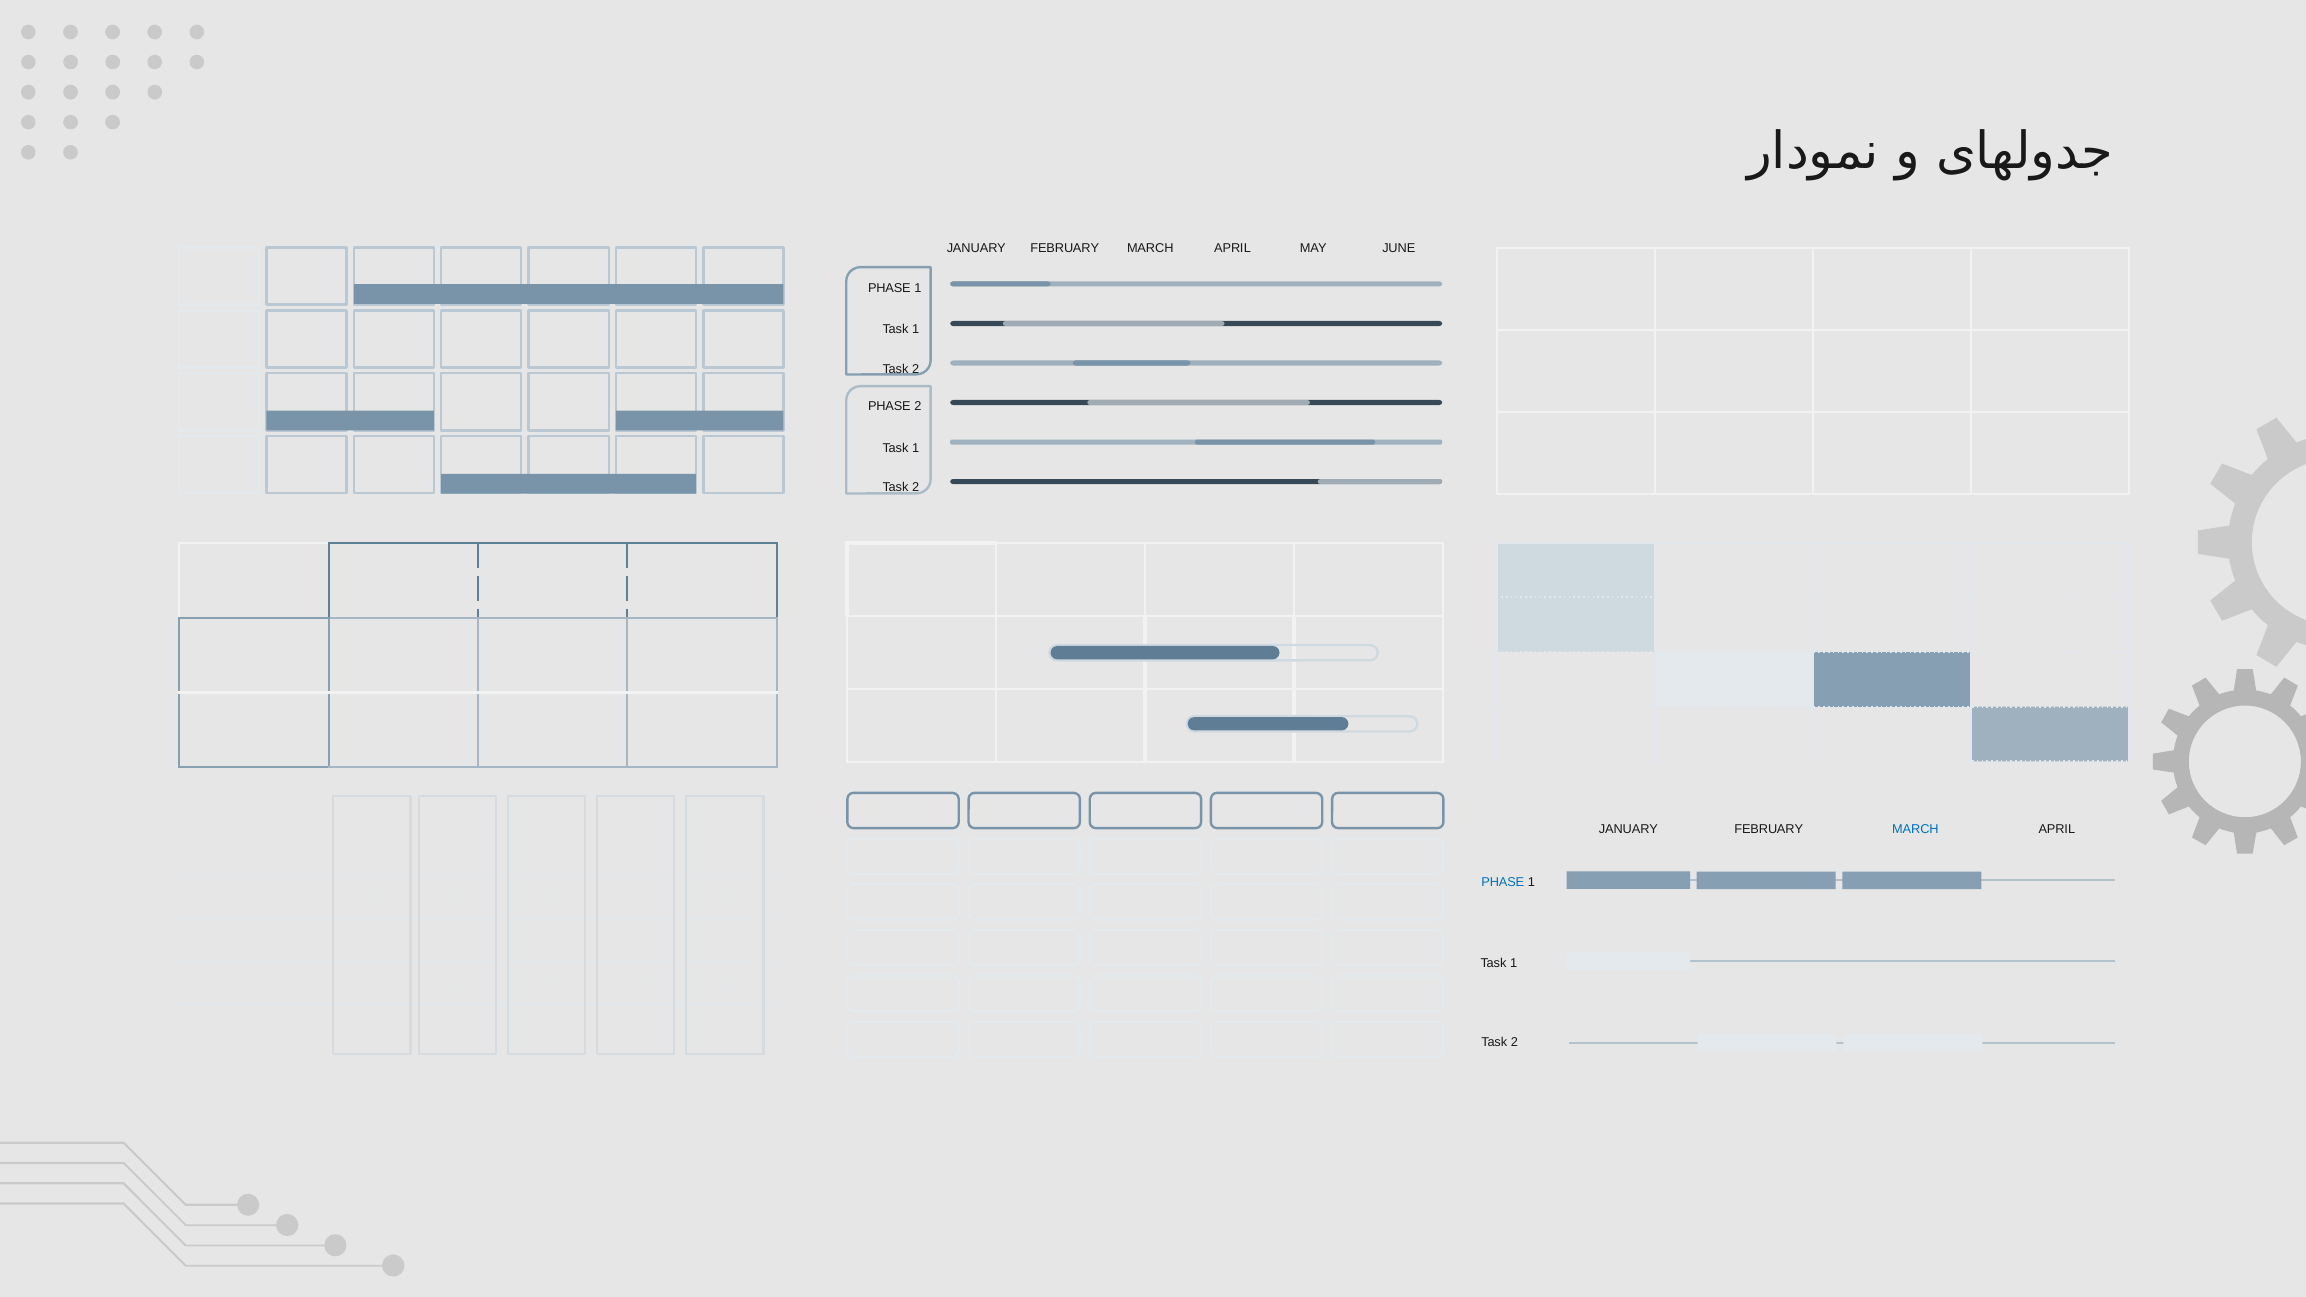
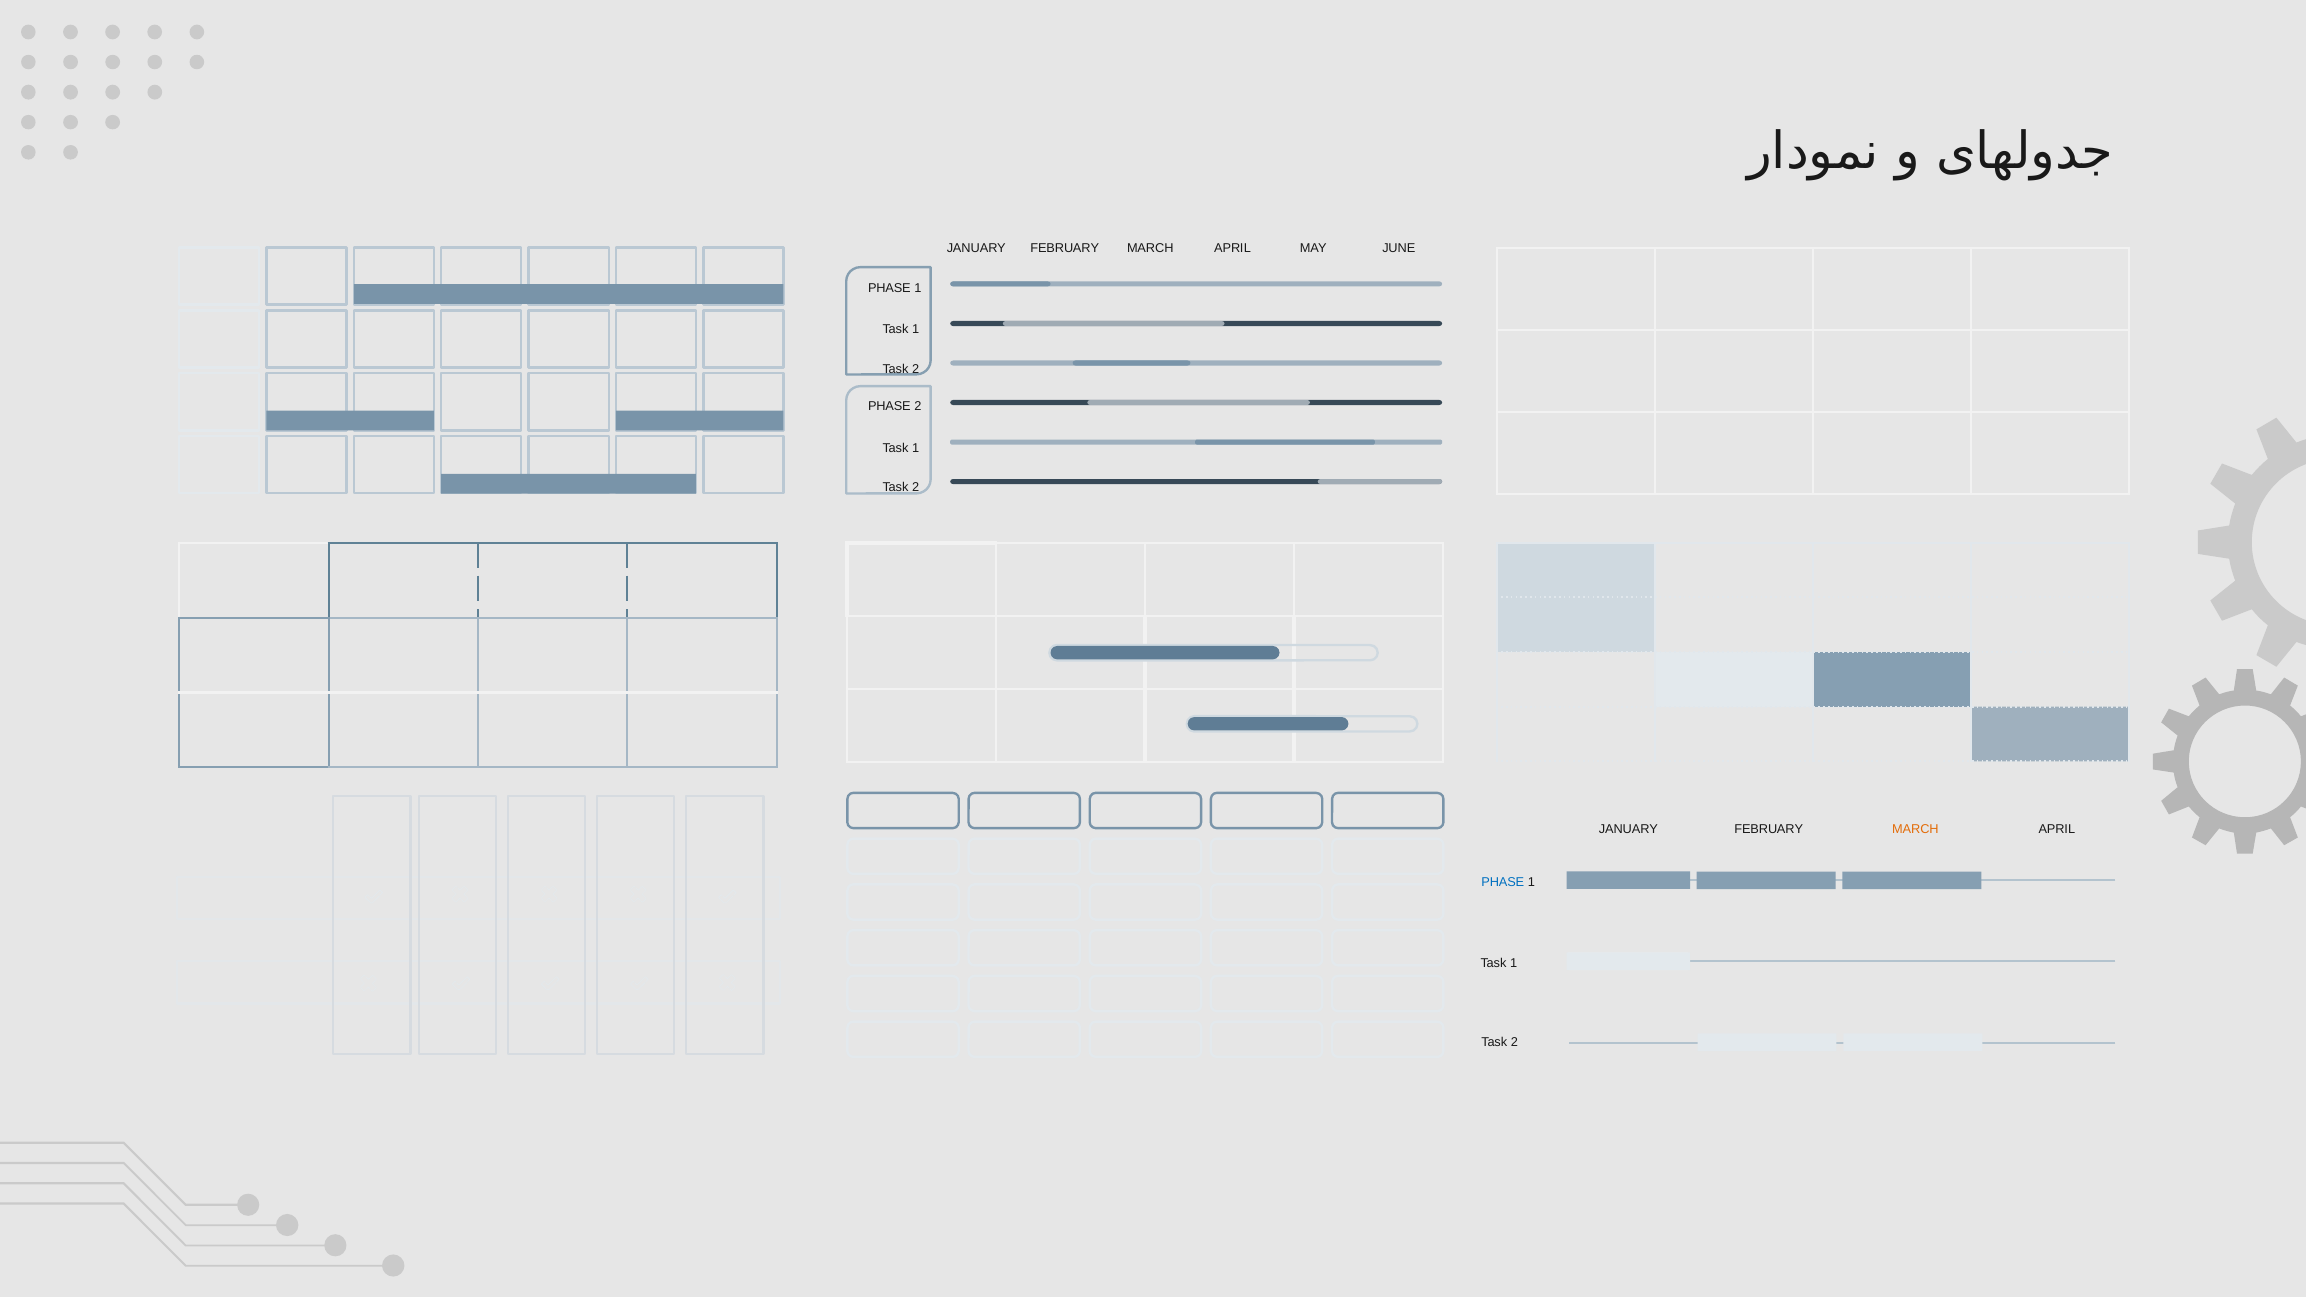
MARCH at (1915, 830) colour: blue -> orange
